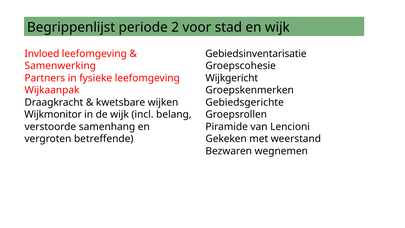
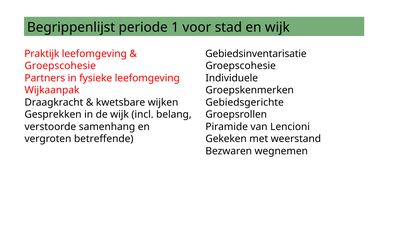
2: 2 -> 1
Invloed: Invloed -> Praktijk
Samenwerking at (60, 66): Samenwerking -> Groepscohesie
Wijkgericht: Wijkgericht -> Individuele
Wijkmonitor: Wijkmonitor -> Gesprekken
